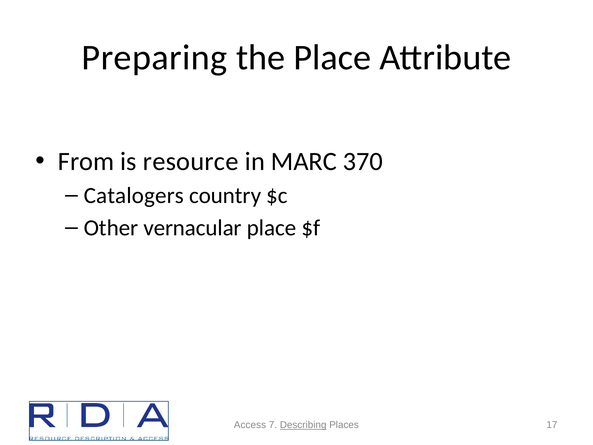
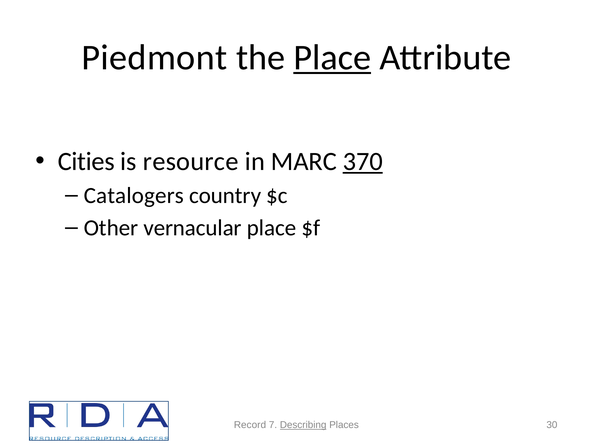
Preparing: Preparing -> Piedmont
Place at (332, 57) underline: none -> present
From: From -> Cities
370 underline: none -> present
Access: Access -> Record
17: 17 -> 30
